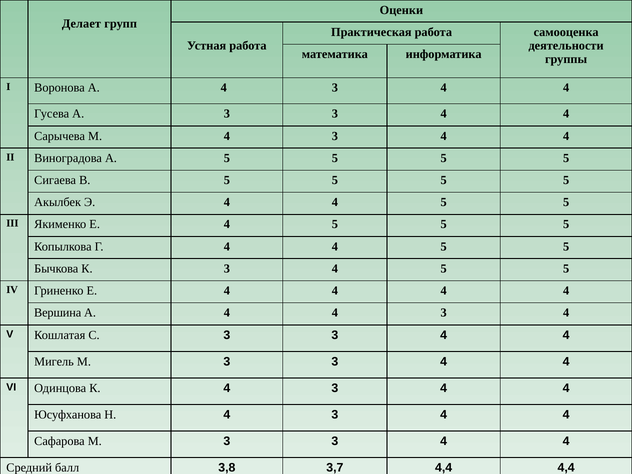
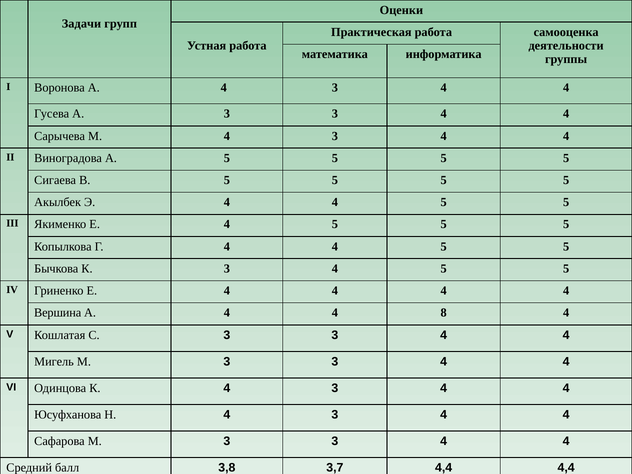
Делает: Делает -> Задачи
4 4 3: 3 -> 8
